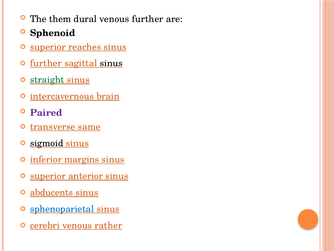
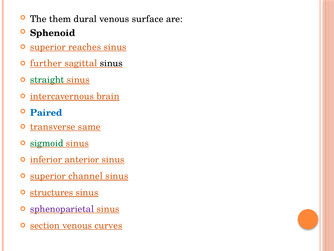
venous further: further -> surface
Paired colour: purple -> blue
sigmoid colour: black -> green
margins: margins -> anterior
anterior: anterior -> channel
abducents: abducents -> structures
sphenoparietal colour: blue -> purple
cerebri: cerebri -> section
rather: rather -> curves
